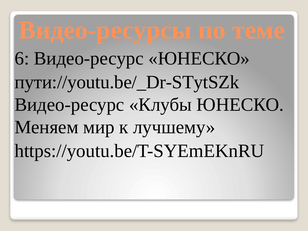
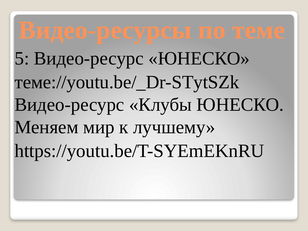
6: 6 -> 5
пути://youtu.be/_Dr-STytSZk: пути://youtu.be/_Dr-STytSZk -> теме://youtu.be/_Dr-STytSZk
